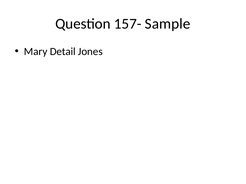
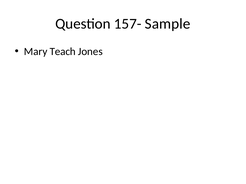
Detail: Detail -> Teach
